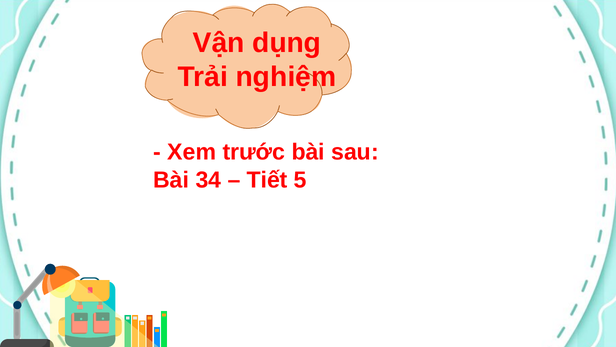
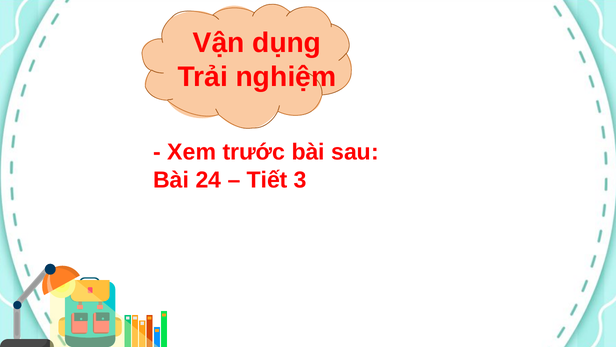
34: 34 -> 24
5: 5 -> 3
